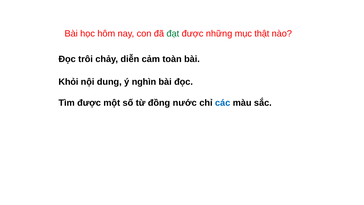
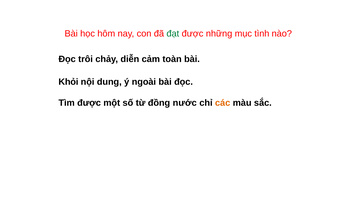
thật: thật -> tình
nghìn: nghìn -> ngoài
các colour: blue -> orange
